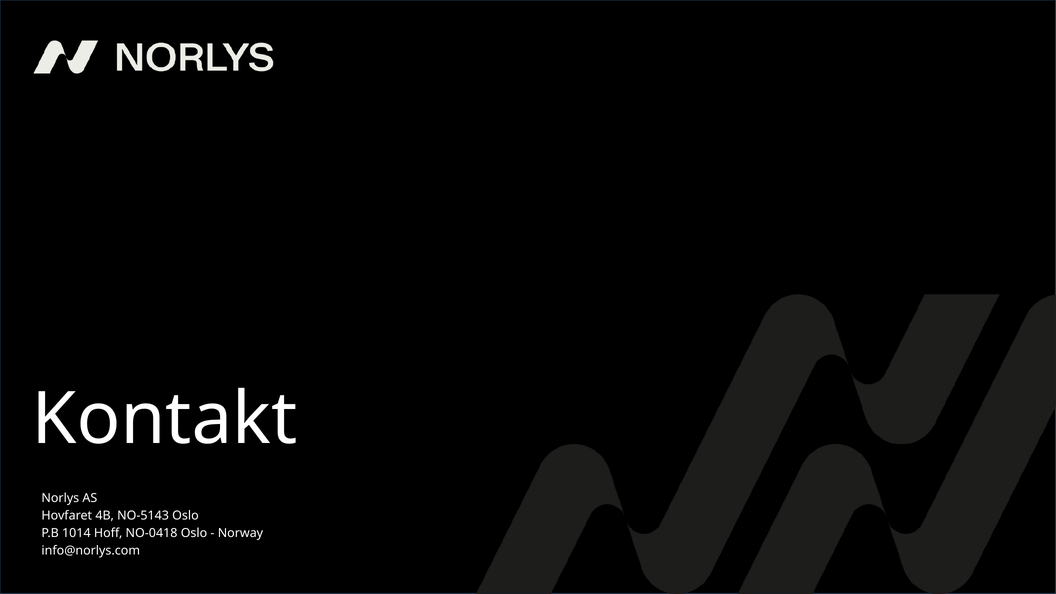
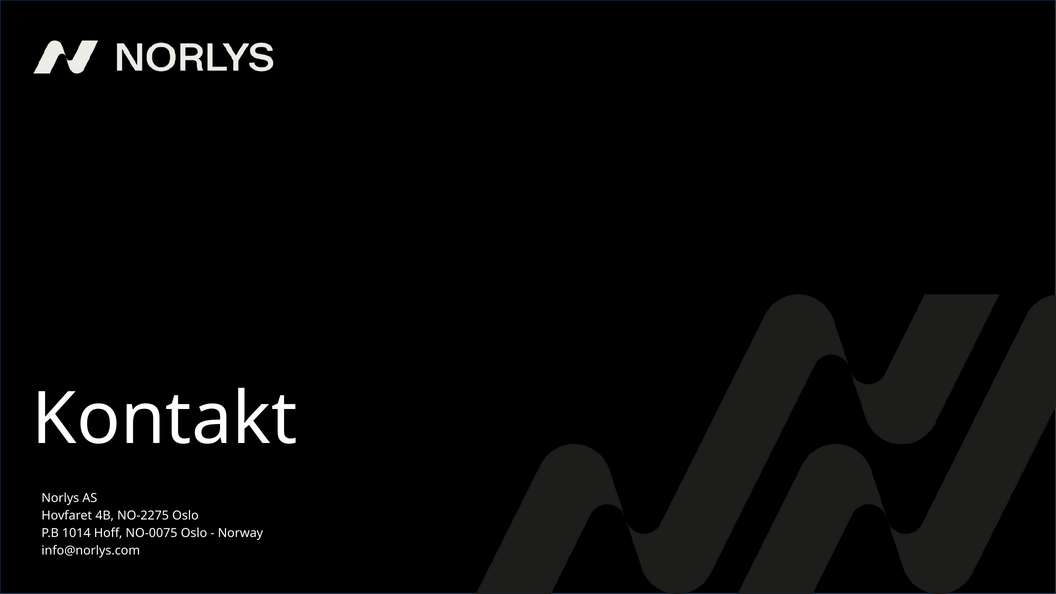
NO-5143: NO-5143 -> NO-2275
NO-0418: NO-0418 -> NO-0075
